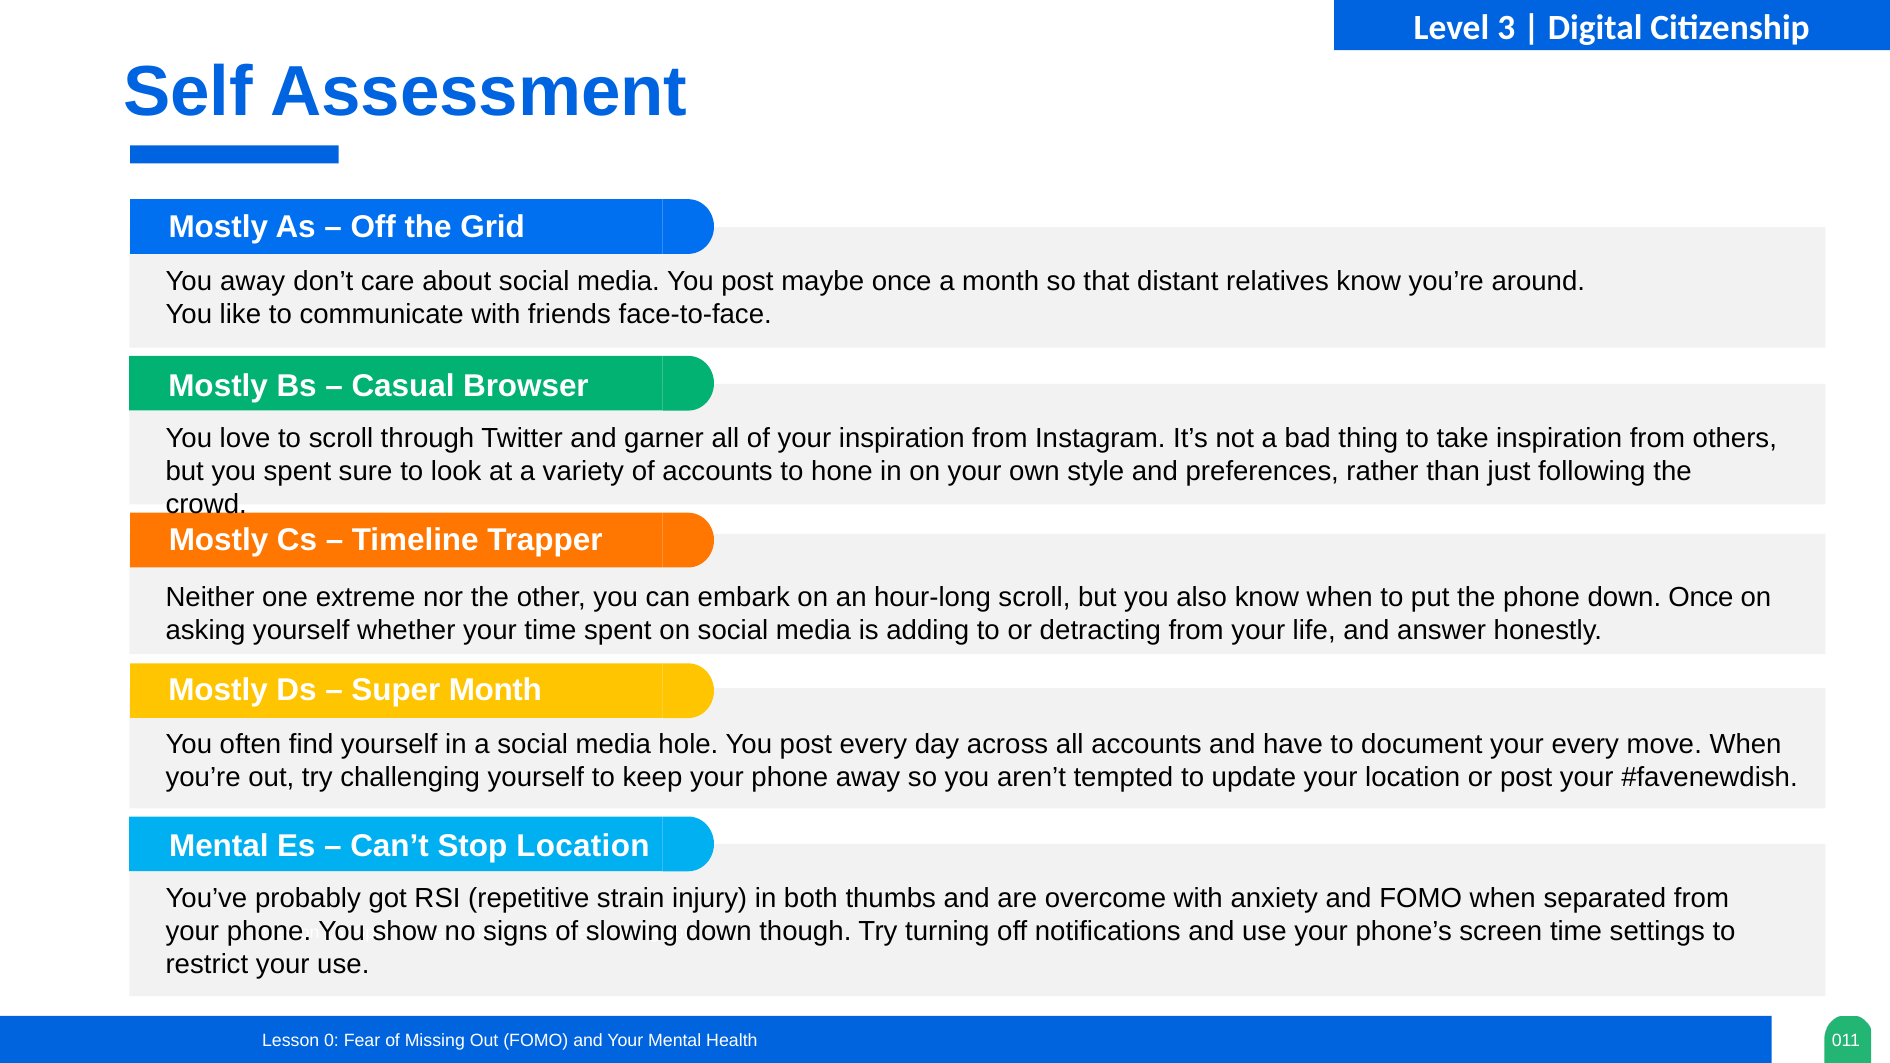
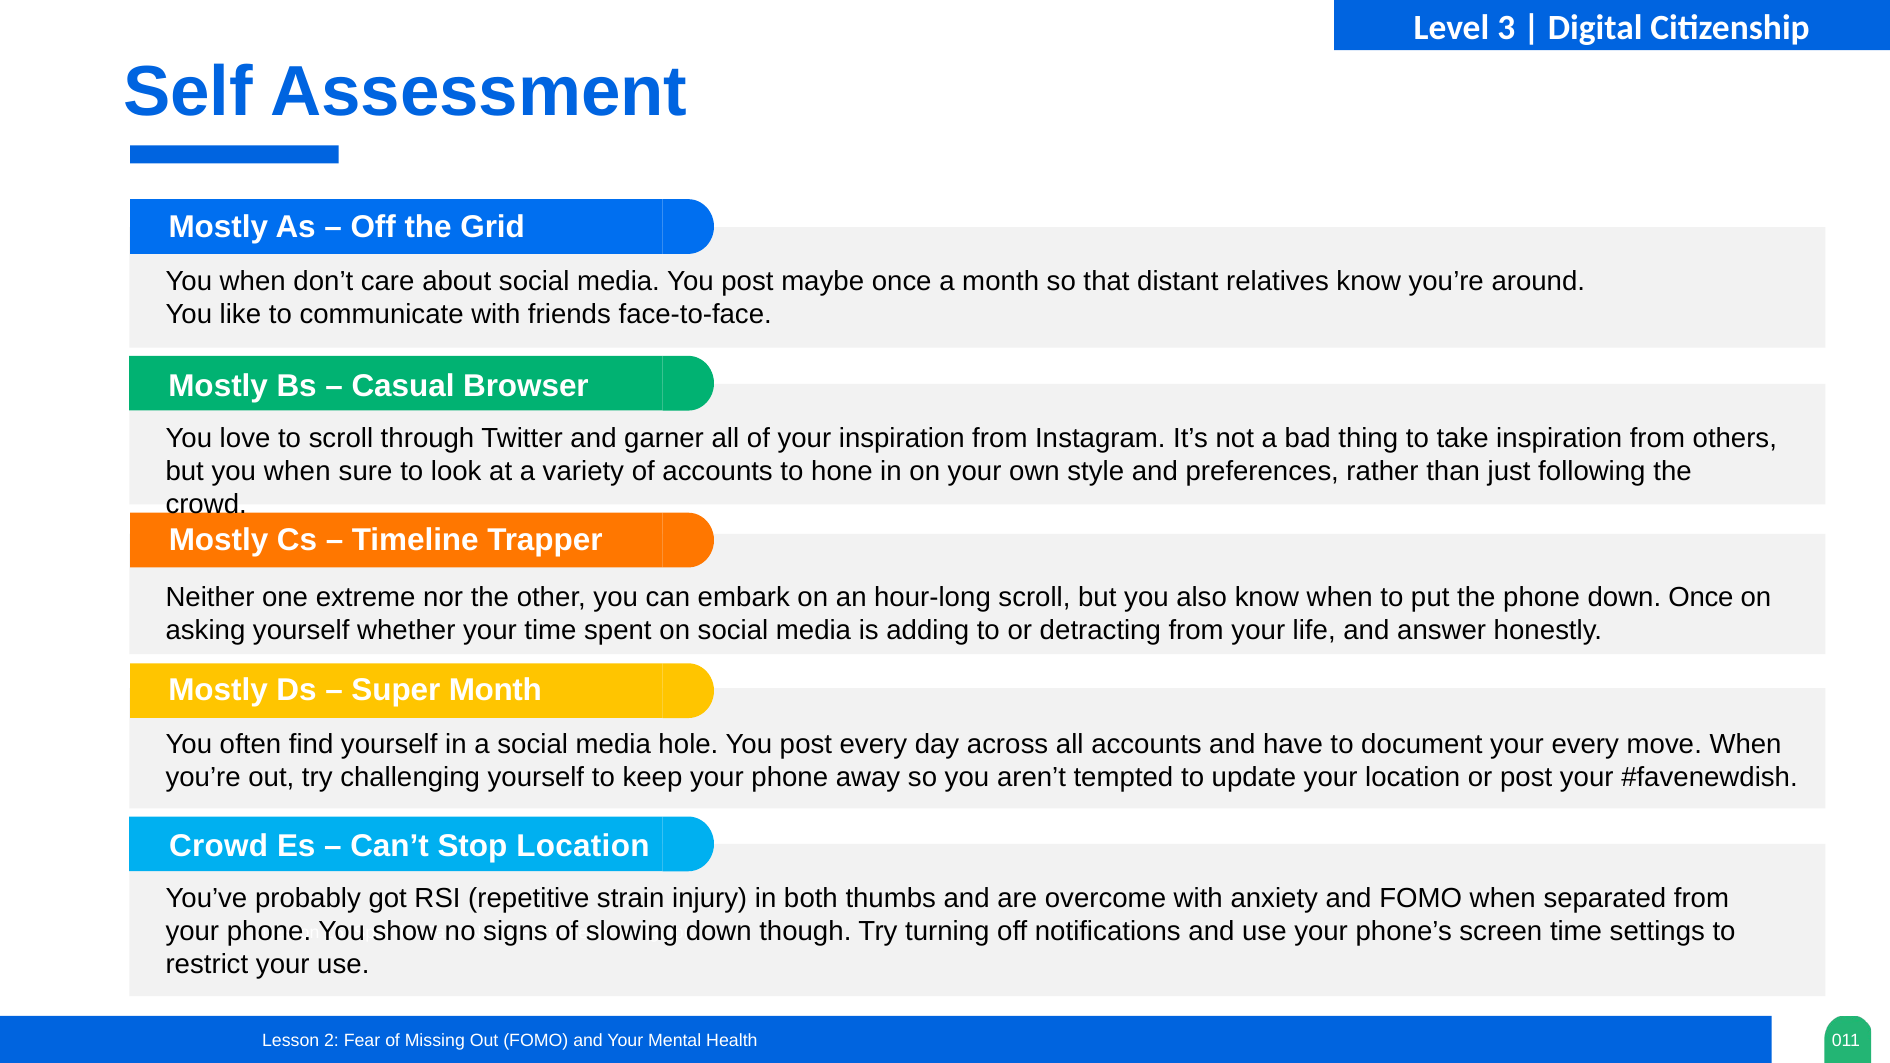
away at (253, 282): away -> when
but you spent: spent -> when
Mental at (219, 846): Mental -> Crowd
0: 0 -> 2
